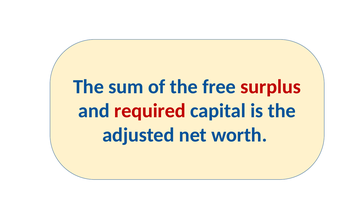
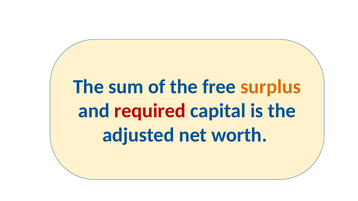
surplus colour: red -> orange
